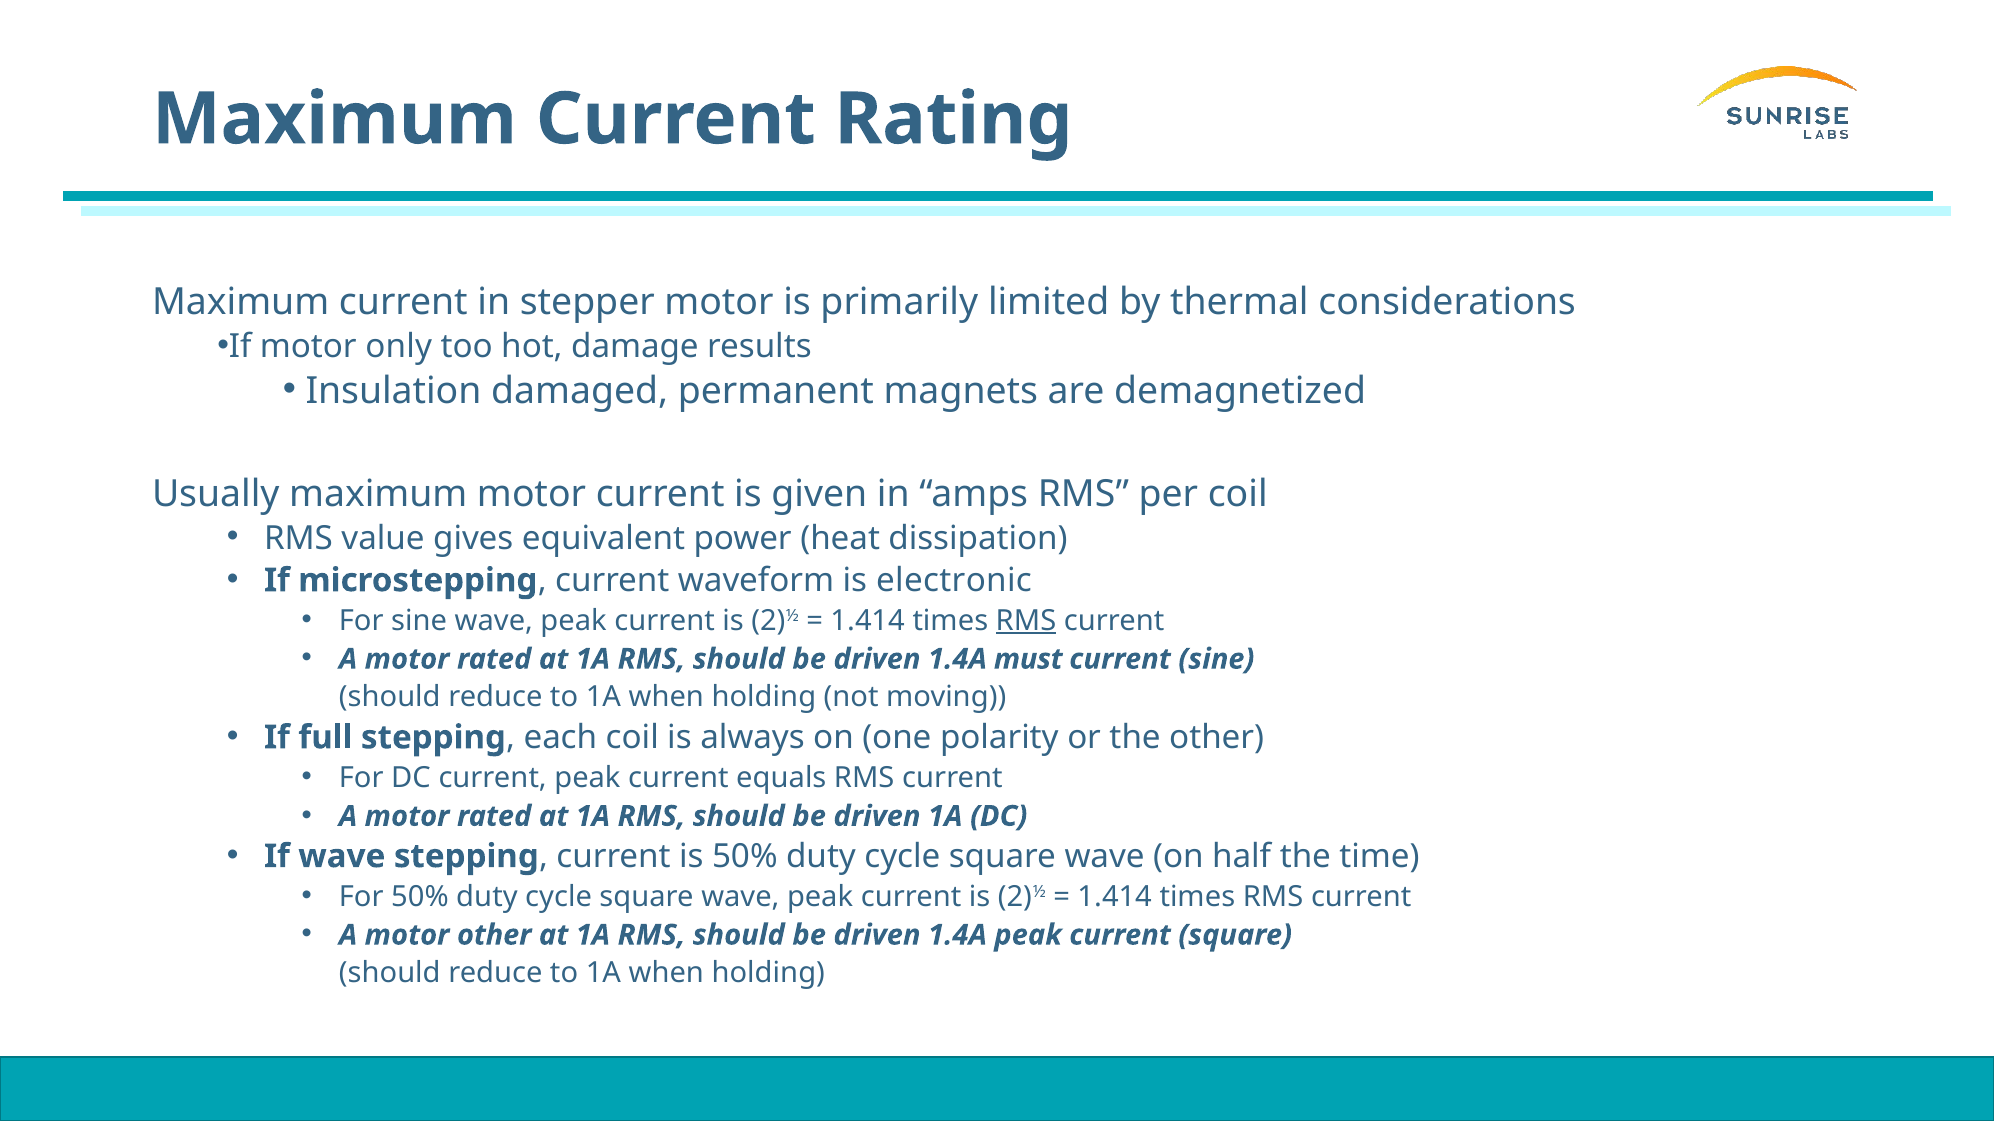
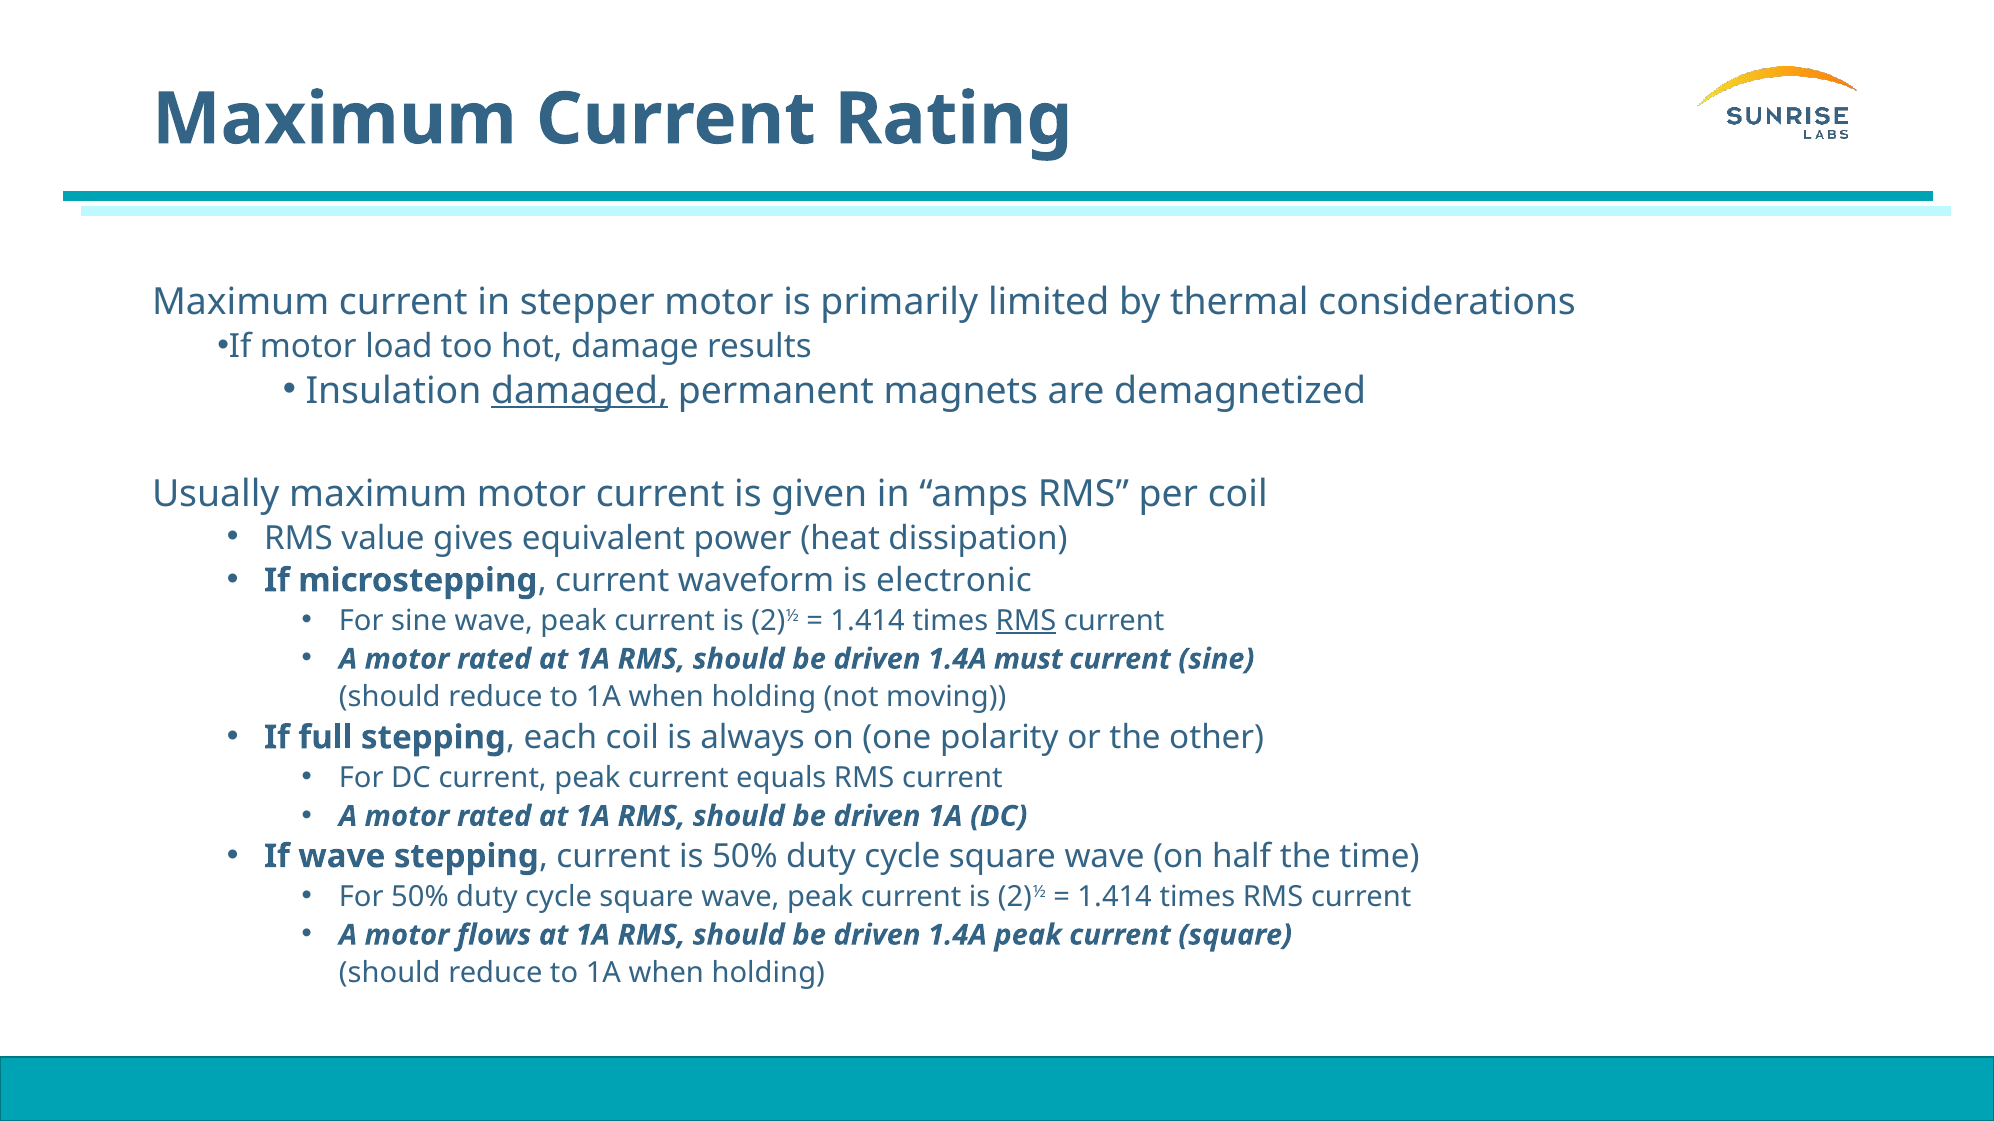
only: only -> load
damaged underline: none -> present
motor other: other -> flows
